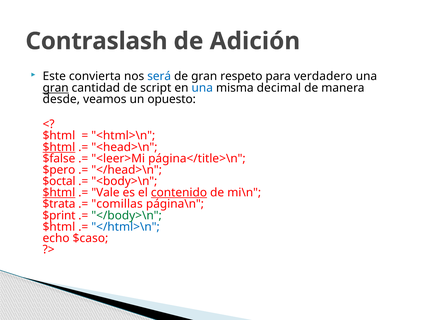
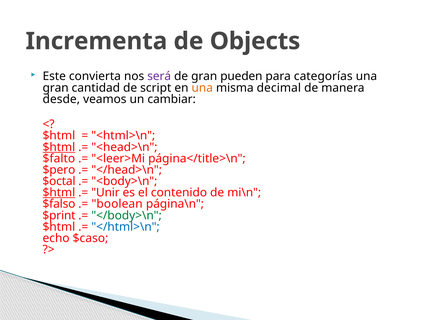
Contraslash: Contraslash -> Incrementa
Adición: Adición -> Objects
será colour: blue -> purple
respeto: respeto -> pueden
verdadero: verdadero -> categorías
gran at (56, 88) underline: present -> none
una at (202, 88) colour: blue -> orange
opuesto: opuesto -> cambiar
$false: $false -> $falto
Vale: Vale -> Unir
contenido underline: present -> none
$trata: $trata -> $falso
comillas: comillas -> boolean
